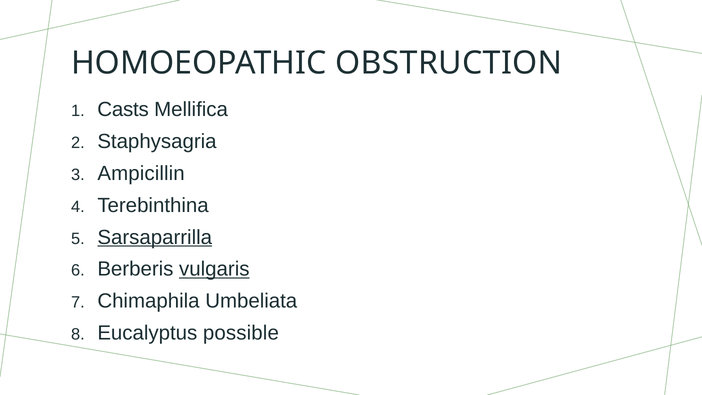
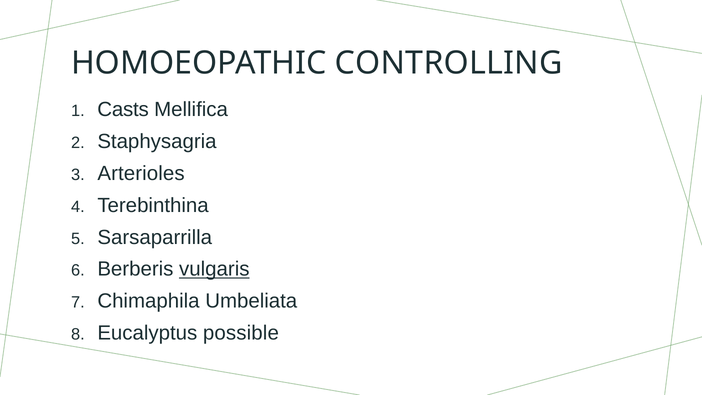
OBSTRUCTION: OBSTRUCTION -> CONTROLLING
Ampicillin: Ampicillin -> Arterioles
Sarsaparrilla underline: present -> none
